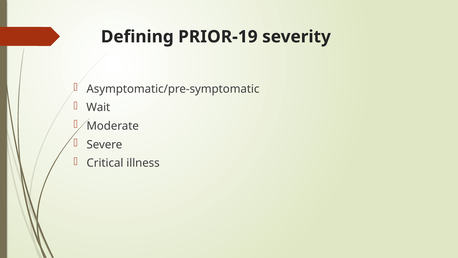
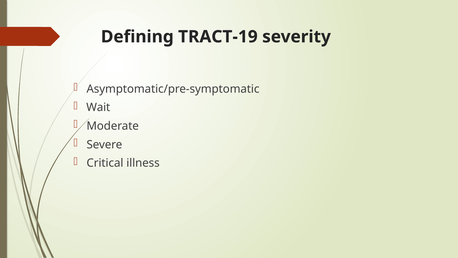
PRIOR-19: PRIOR-19 -> TRACT-19
